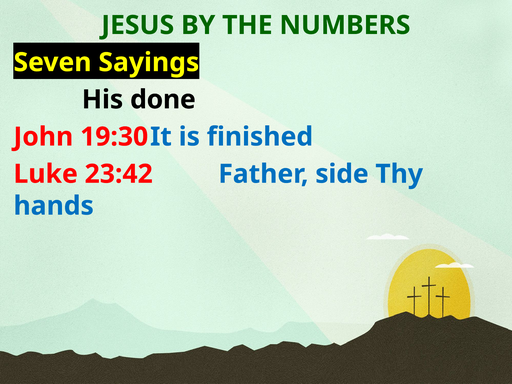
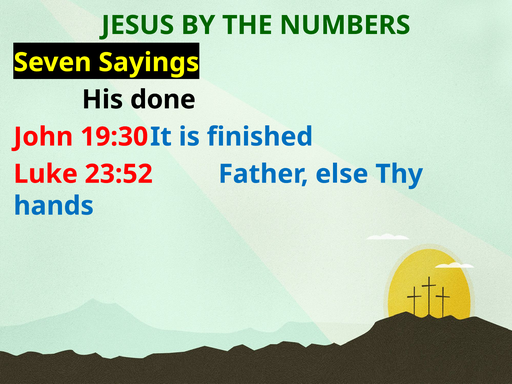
23:42: 23:42 -> 23:52
side: side -> else
